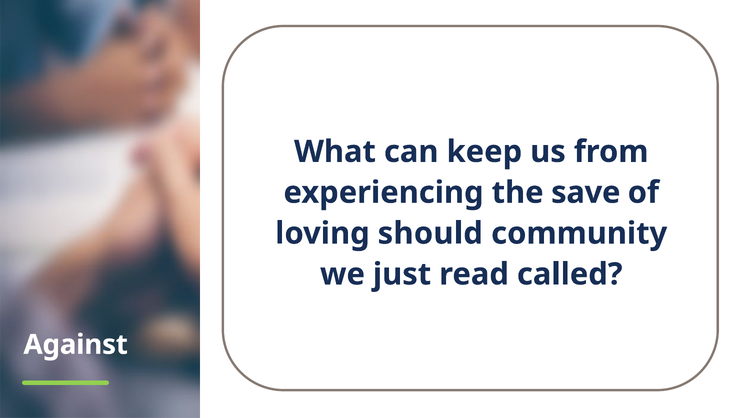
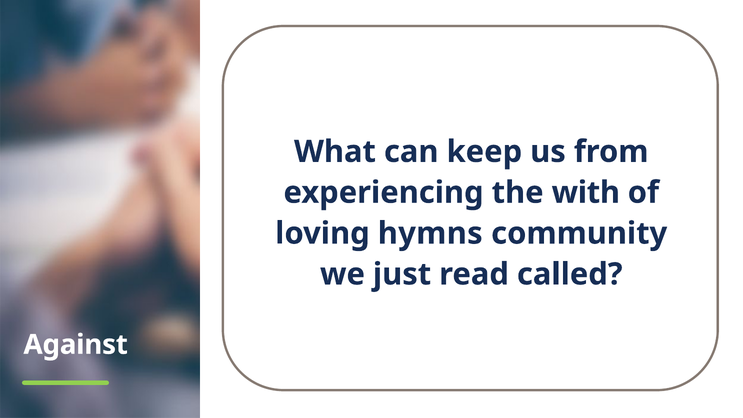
save: save -> with
should: should -> hymns
